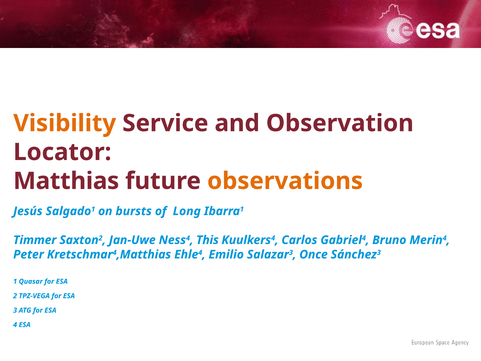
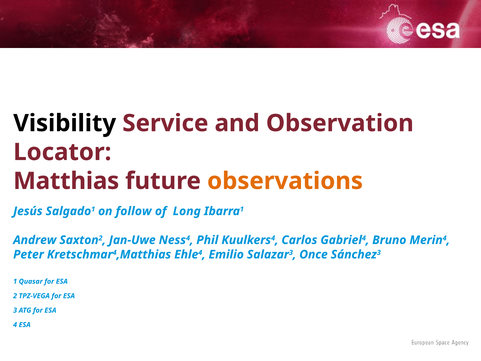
Visibility colour: orange -> black
bursts: bursts -> follow
Timmer: Timmer -> Andrew
This: This -> Phil
